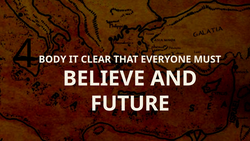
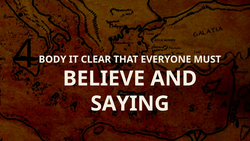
FUTURE: FUTURE -> SAYING
